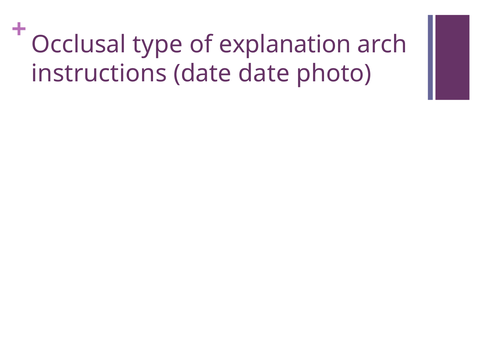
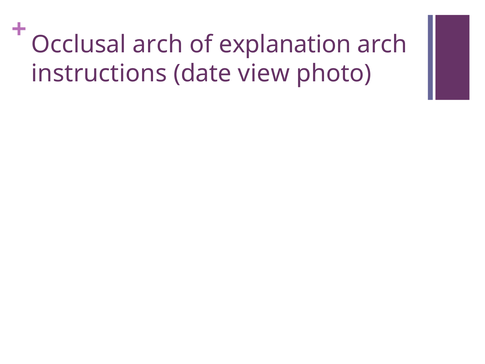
Occlusal type: type -> arch
date date: date -> view
